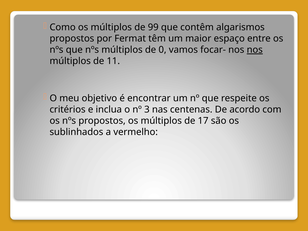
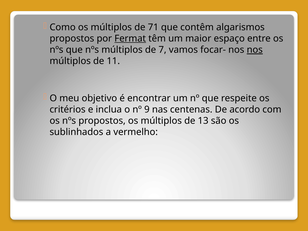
99: 99 -> 71
Fermat underline: none -> present
0: 0 -> 7
3: 3 -> 9
17: 17 -> 13
